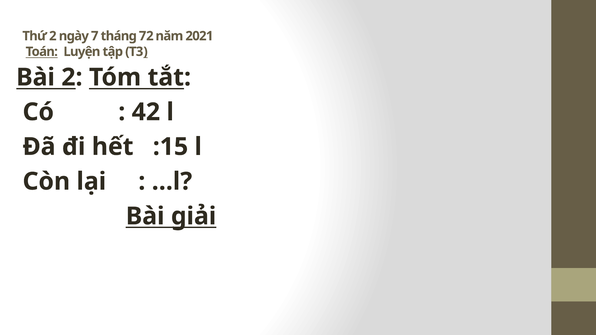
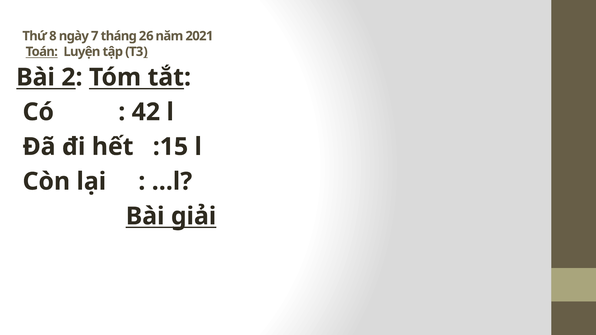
Thứ 2: 2 -> 8
72: 72 -> 26
